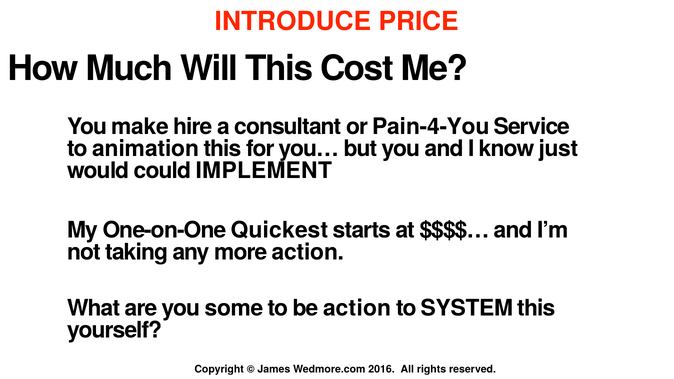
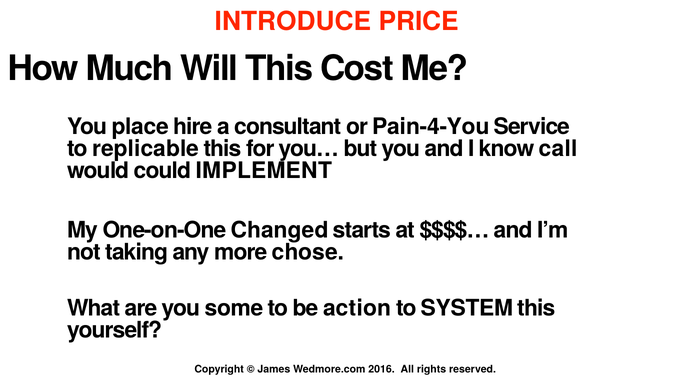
make: make -> place
animation: animation -> replicable
just: just -> call
Quickest: Quickest -> Changed
more action: action -> chose
